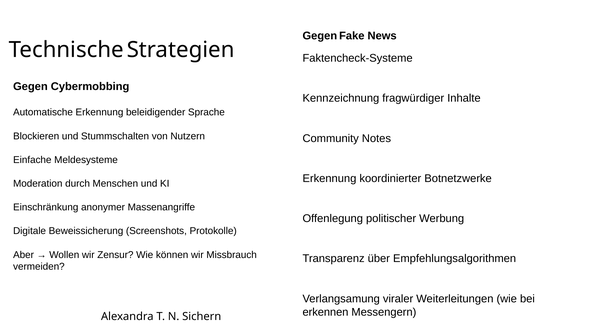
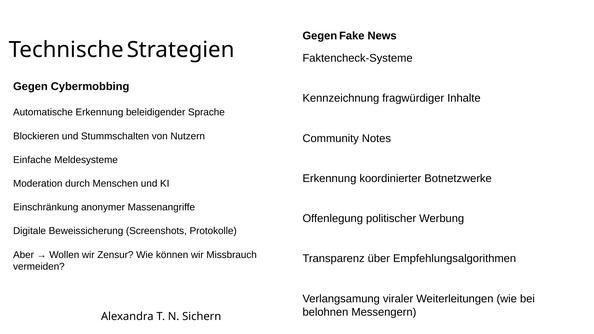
erkennen: erkennen -> belohnen
